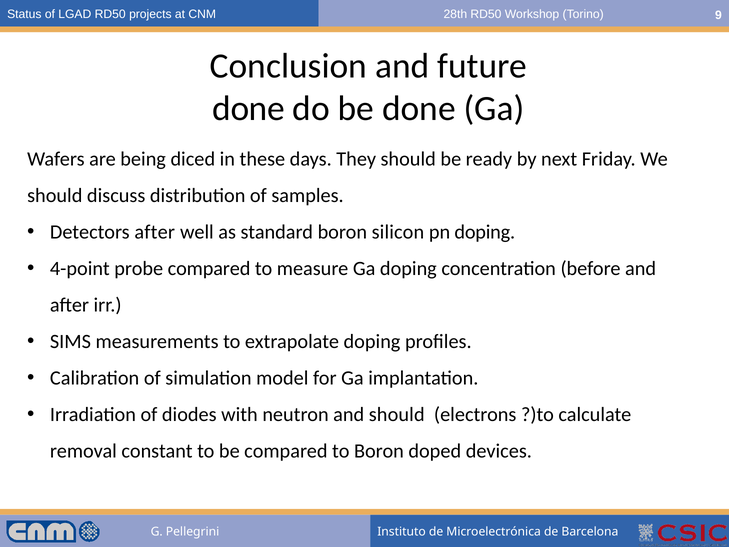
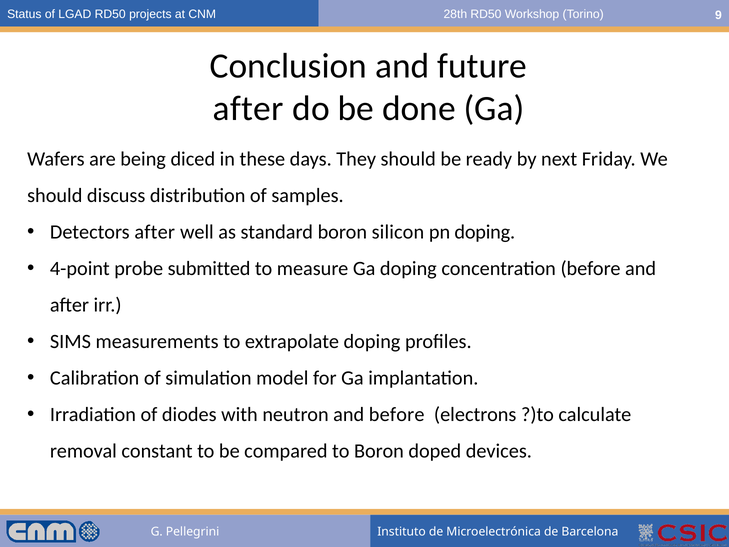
done at (249, 109): done -> after
probe compared: compared -> submitted
and should: should -> before
